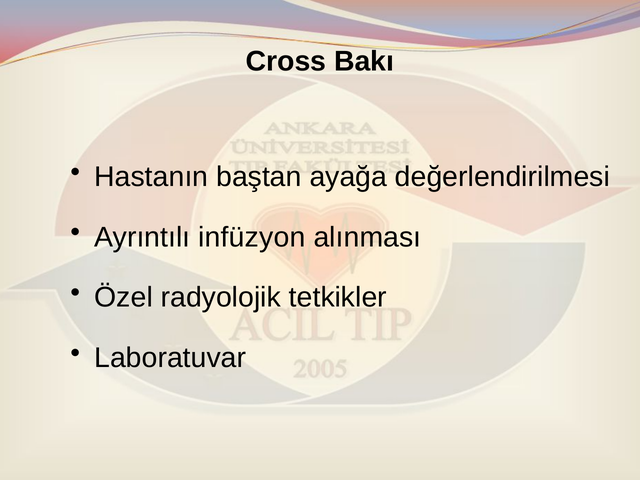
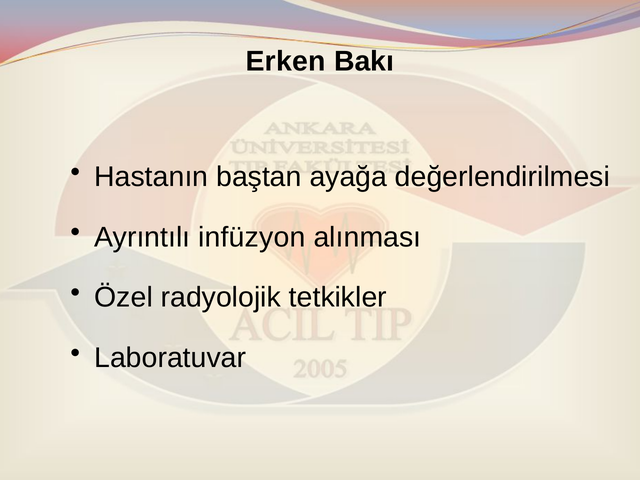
Cross: Cross -> Erken
